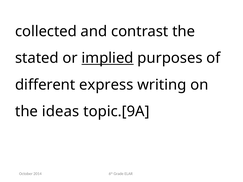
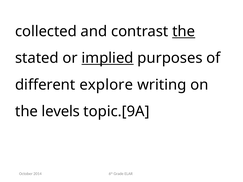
the at (184, 31) underline: none -> present
express: express -> explore
ideas: ideas -> levels
